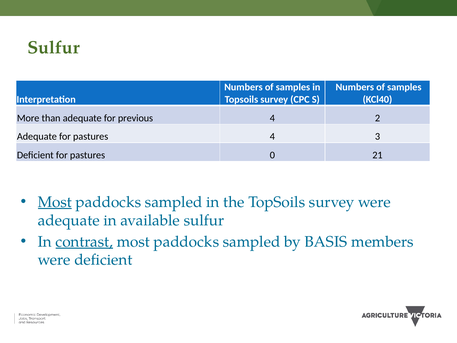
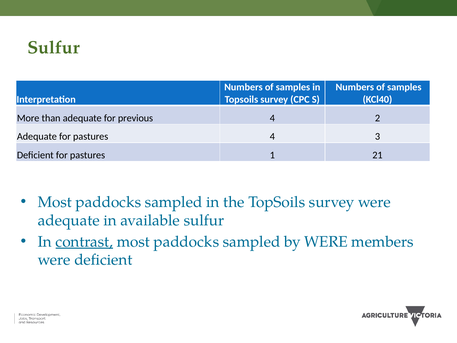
0: 0 -> 1
Most at (55, 202) underline: present -> none
by BASIS: BASIS -> WERE
